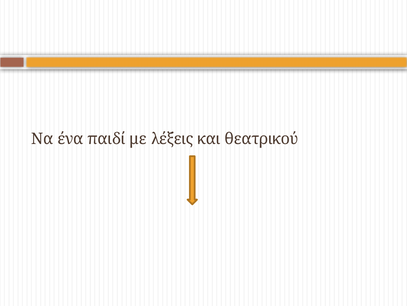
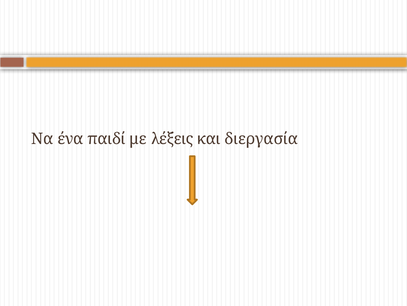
θεατρικού: θεατρικού -> διεργασία
